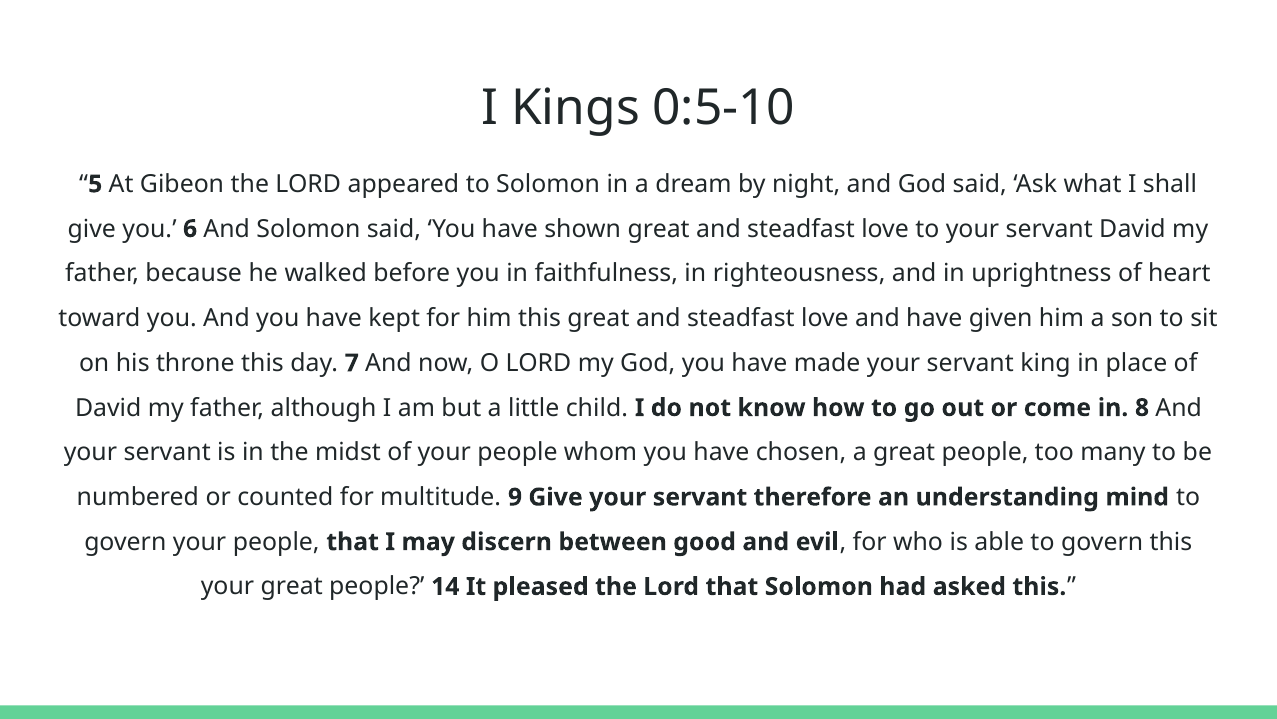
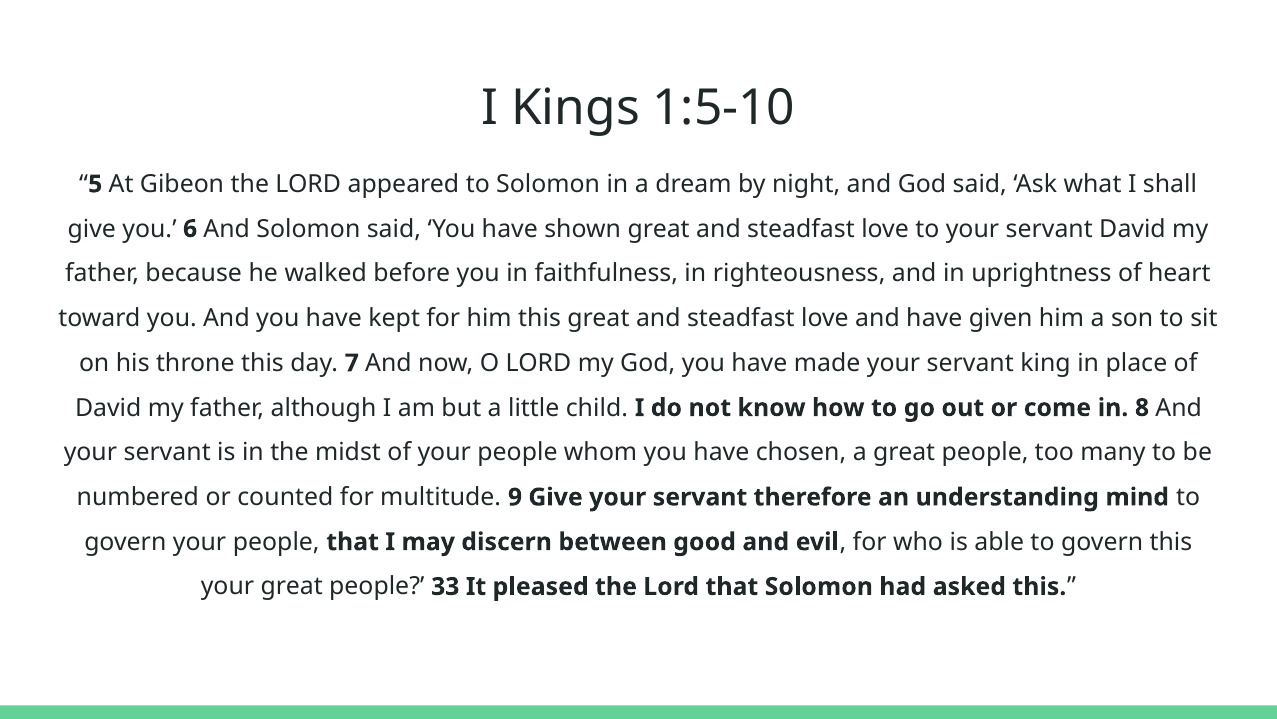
0:5-10: 0:5-10 -> 1:5-10
14: 14 -> 33
